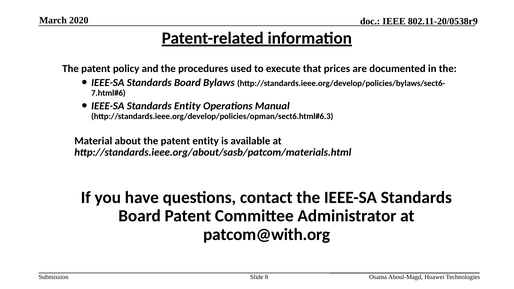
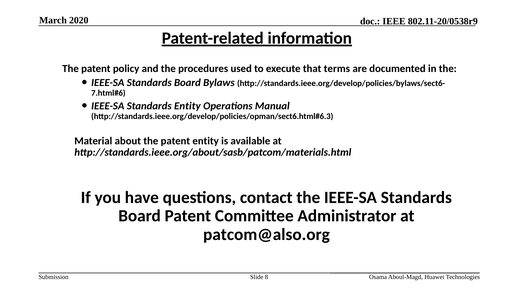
prices: prices -> terms
patcom@with.org: patcom@with.org -> patcom@also.org
